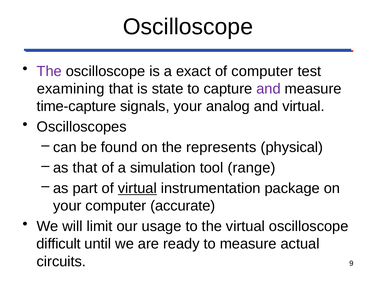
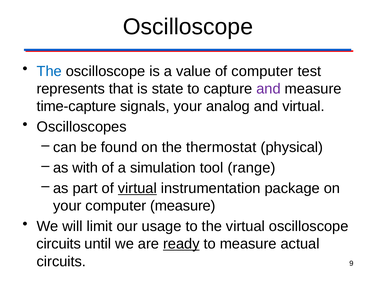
The at (49, 71) colour: purple -> blue
exact: exact -> value
examining: examining -> represents
represents: represents -> thermostat
as that: that -> with
computer accurate: accurate -> measure
difficult at (59, 244): difficult -> circuits
ready underline: none -> present
